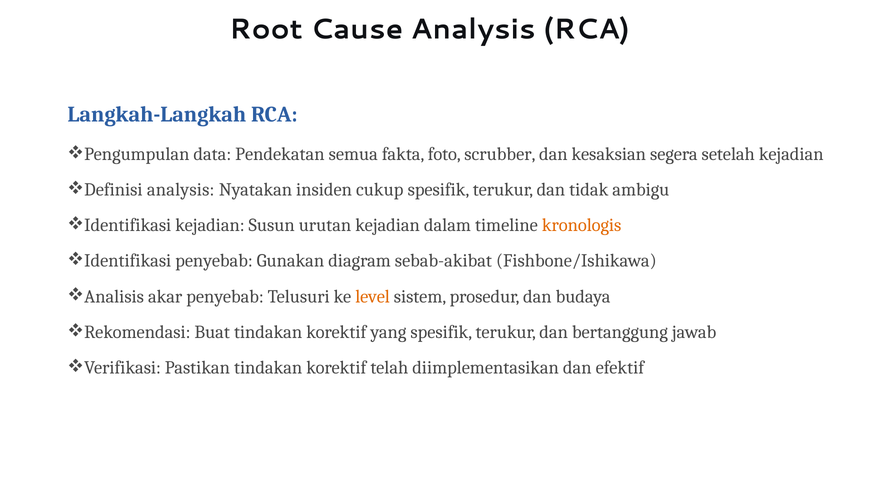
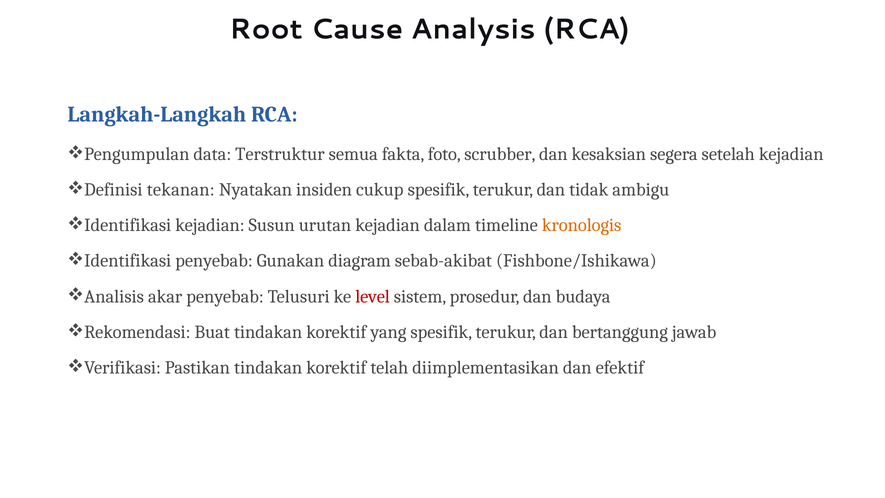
Pendekatan: Pendekatan -> Terstruktur
analysis at (181, 190): analysis -> tekanan
level colour: orange -> red
